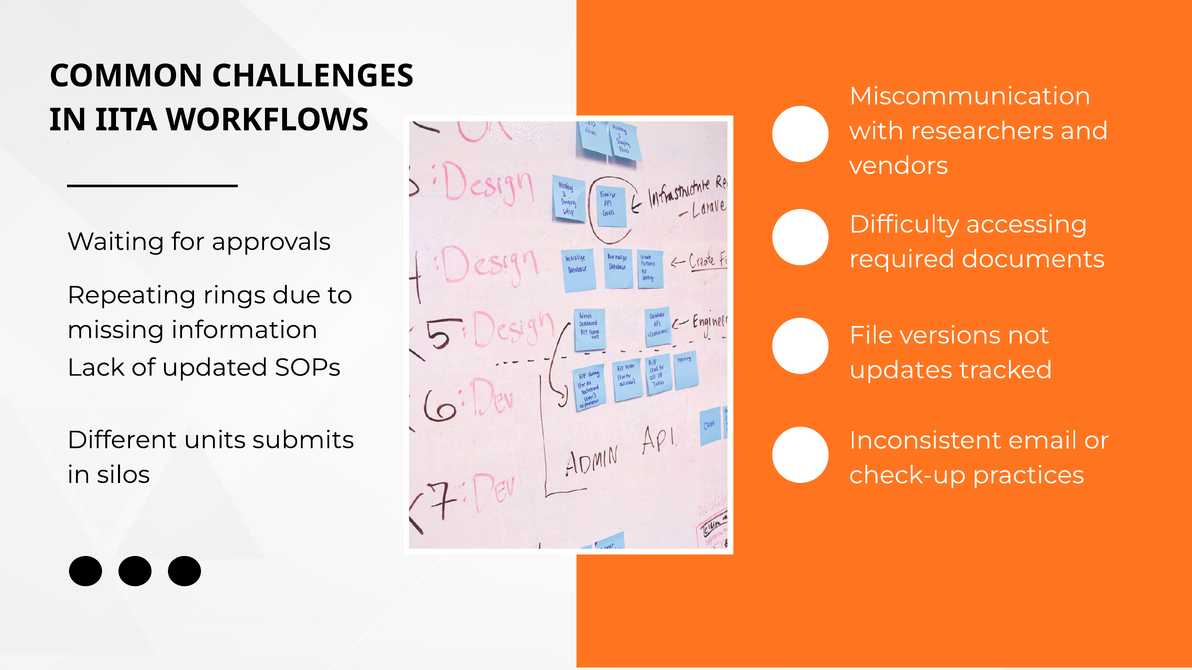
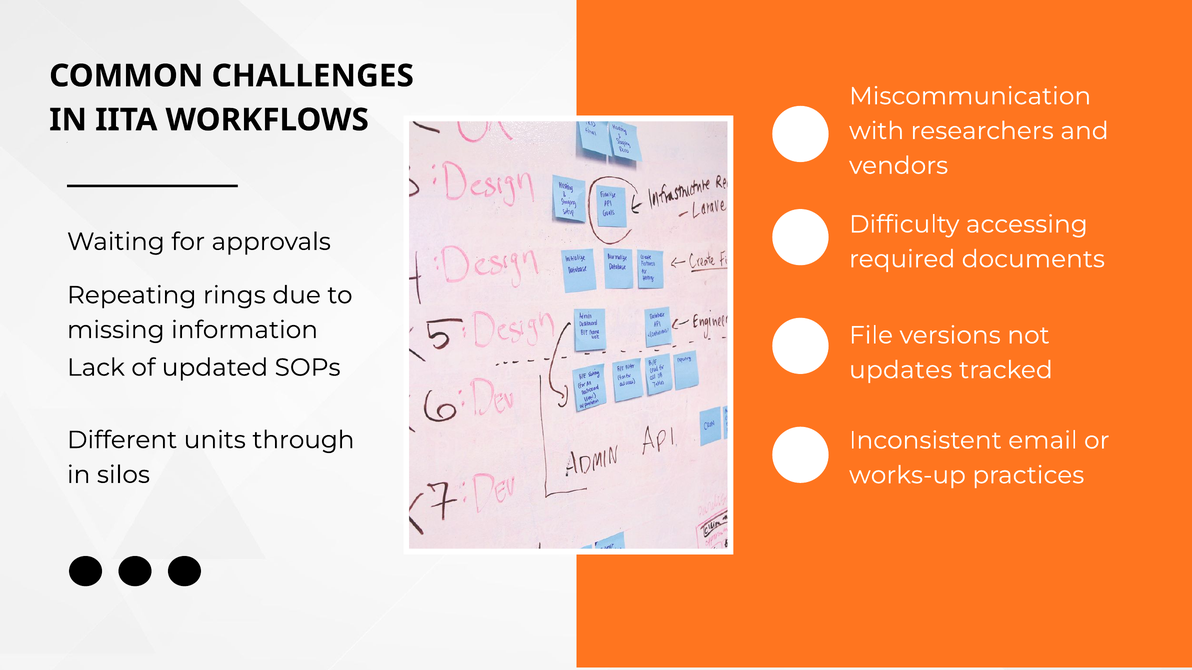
submits: submits -> through
check-up: check-up -> works-up
